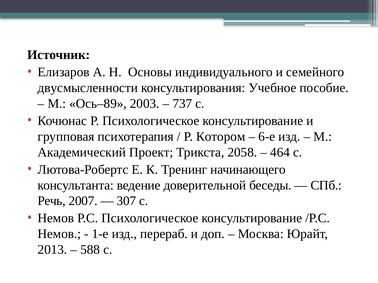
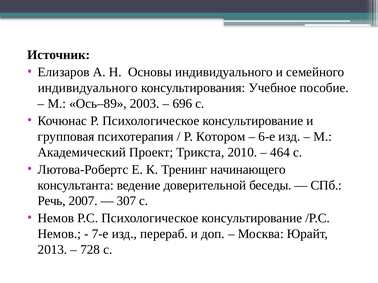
двусмысленности at (88, 88): двусмысленности -> индивидуального
737: 737 -> 696
2058: 2058 -> 2010
1-е: 1-е -> 7-е
588: 588 -> 728
